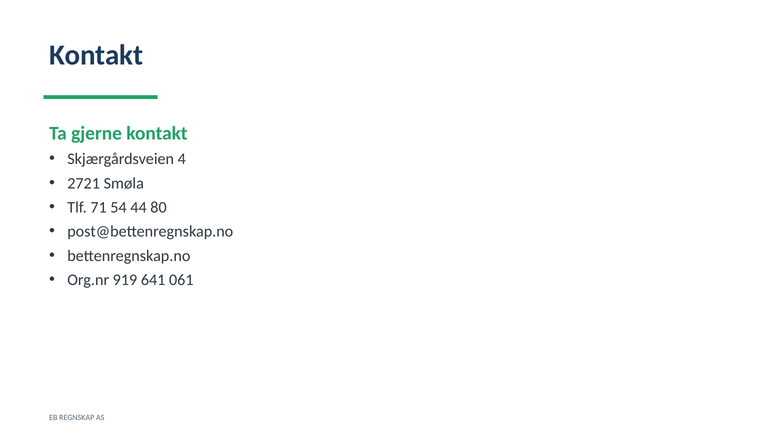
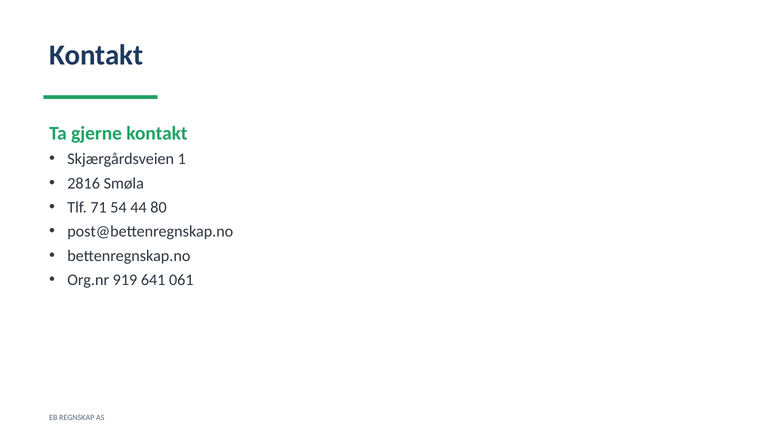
4: 4 -> 1
2721: 2721 -> 2816
